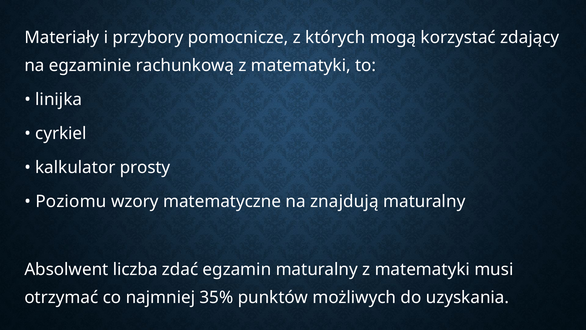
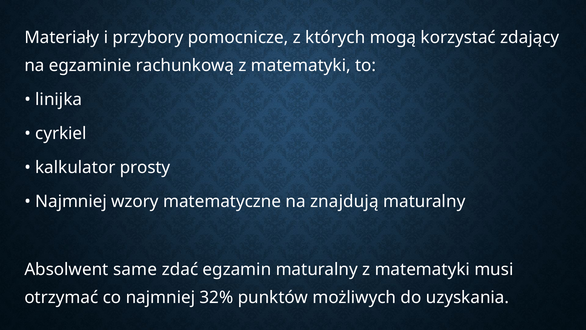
Poziomu at (71, 201): Poziomu -> Najmniej
liczba: liczba -> same
35%: 35% -> 32%
